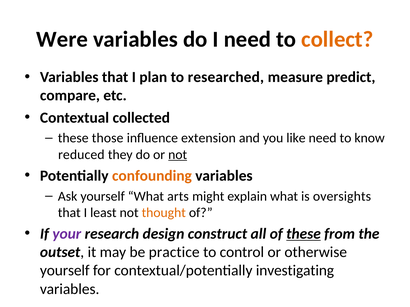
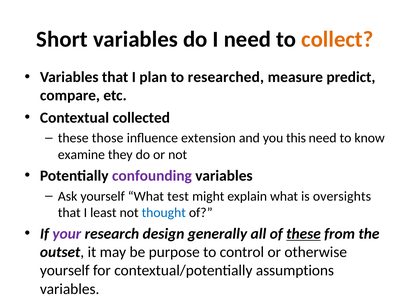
Were: Were -> Short
like: like -> this
reduced: reduced -> examine
not at (178, 155) underline: present -> none
confounding colour: orange -> purple
arts: arts -> test
thought colour: orange -> blue
construct: construct -> generally
practice: practice -> purpose
investigating: investigating -> assumptions
